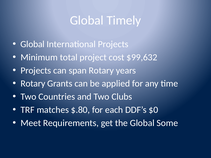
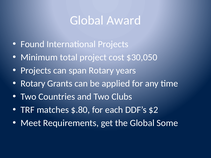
Timely: Timely -> Award
Global at (33, 44): Global -> Found
$99,632: $99,632 -> $30,050
$0: $0 -> $2
